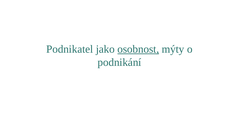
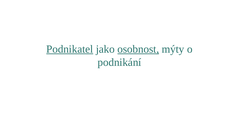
Podnikatel underline: none -> present
